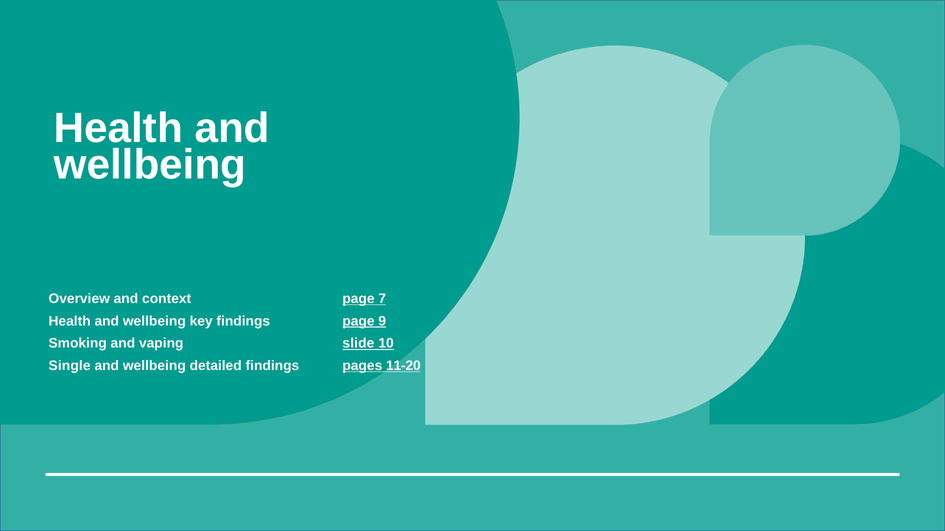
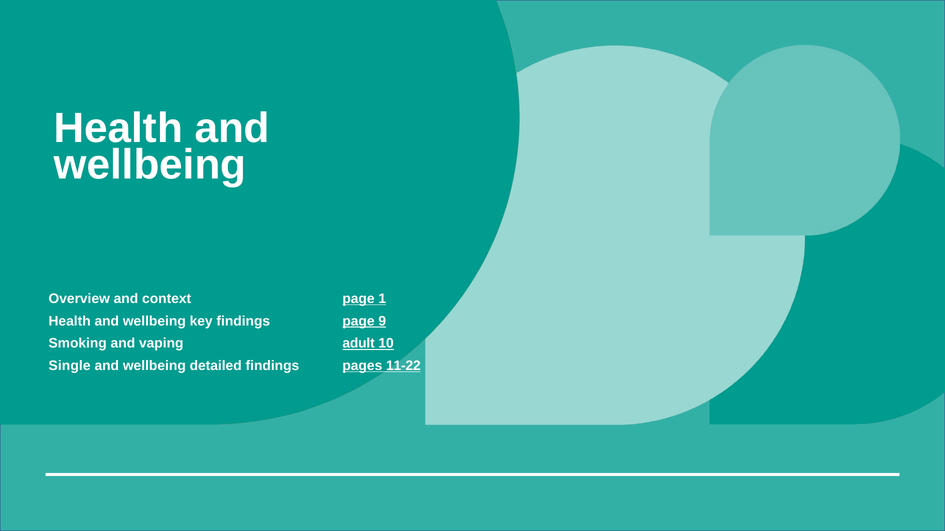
7: 7 -> 1
slide: slide -> adult
11-20: 11-20 -> 11-22
